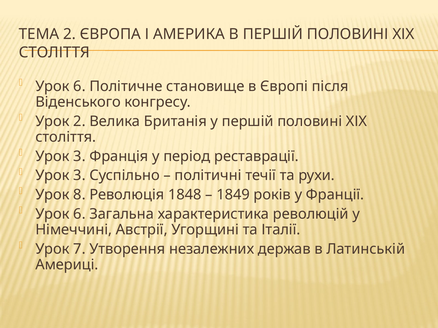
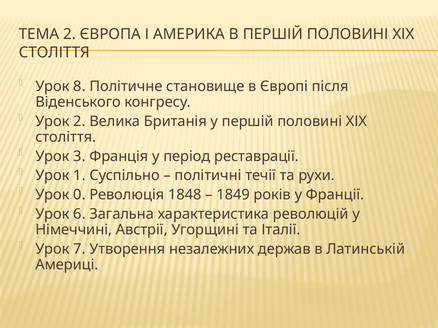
6 at (79, 86): 6 -> 8
3 at (79, 176): 3 -> 1
8: 8 -> 0
